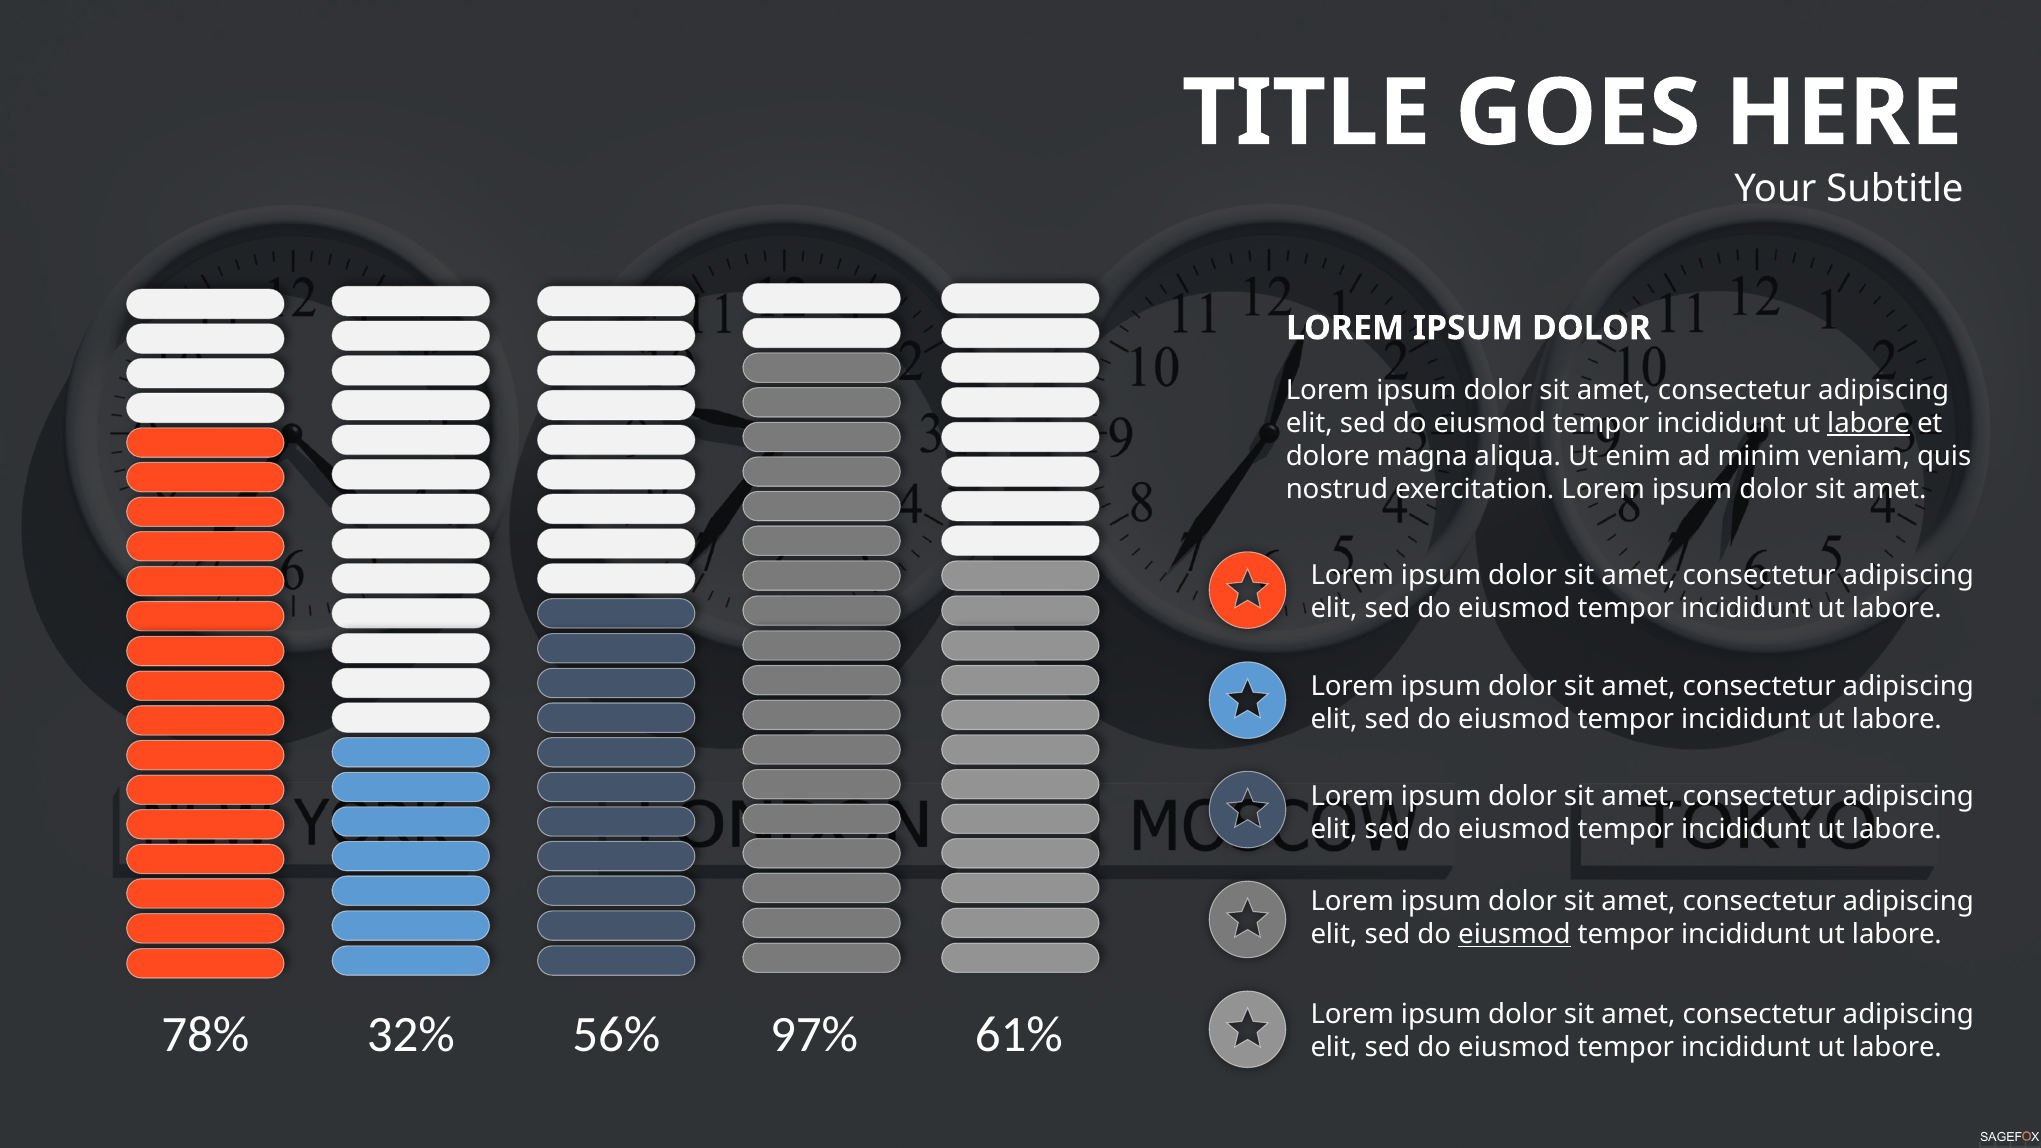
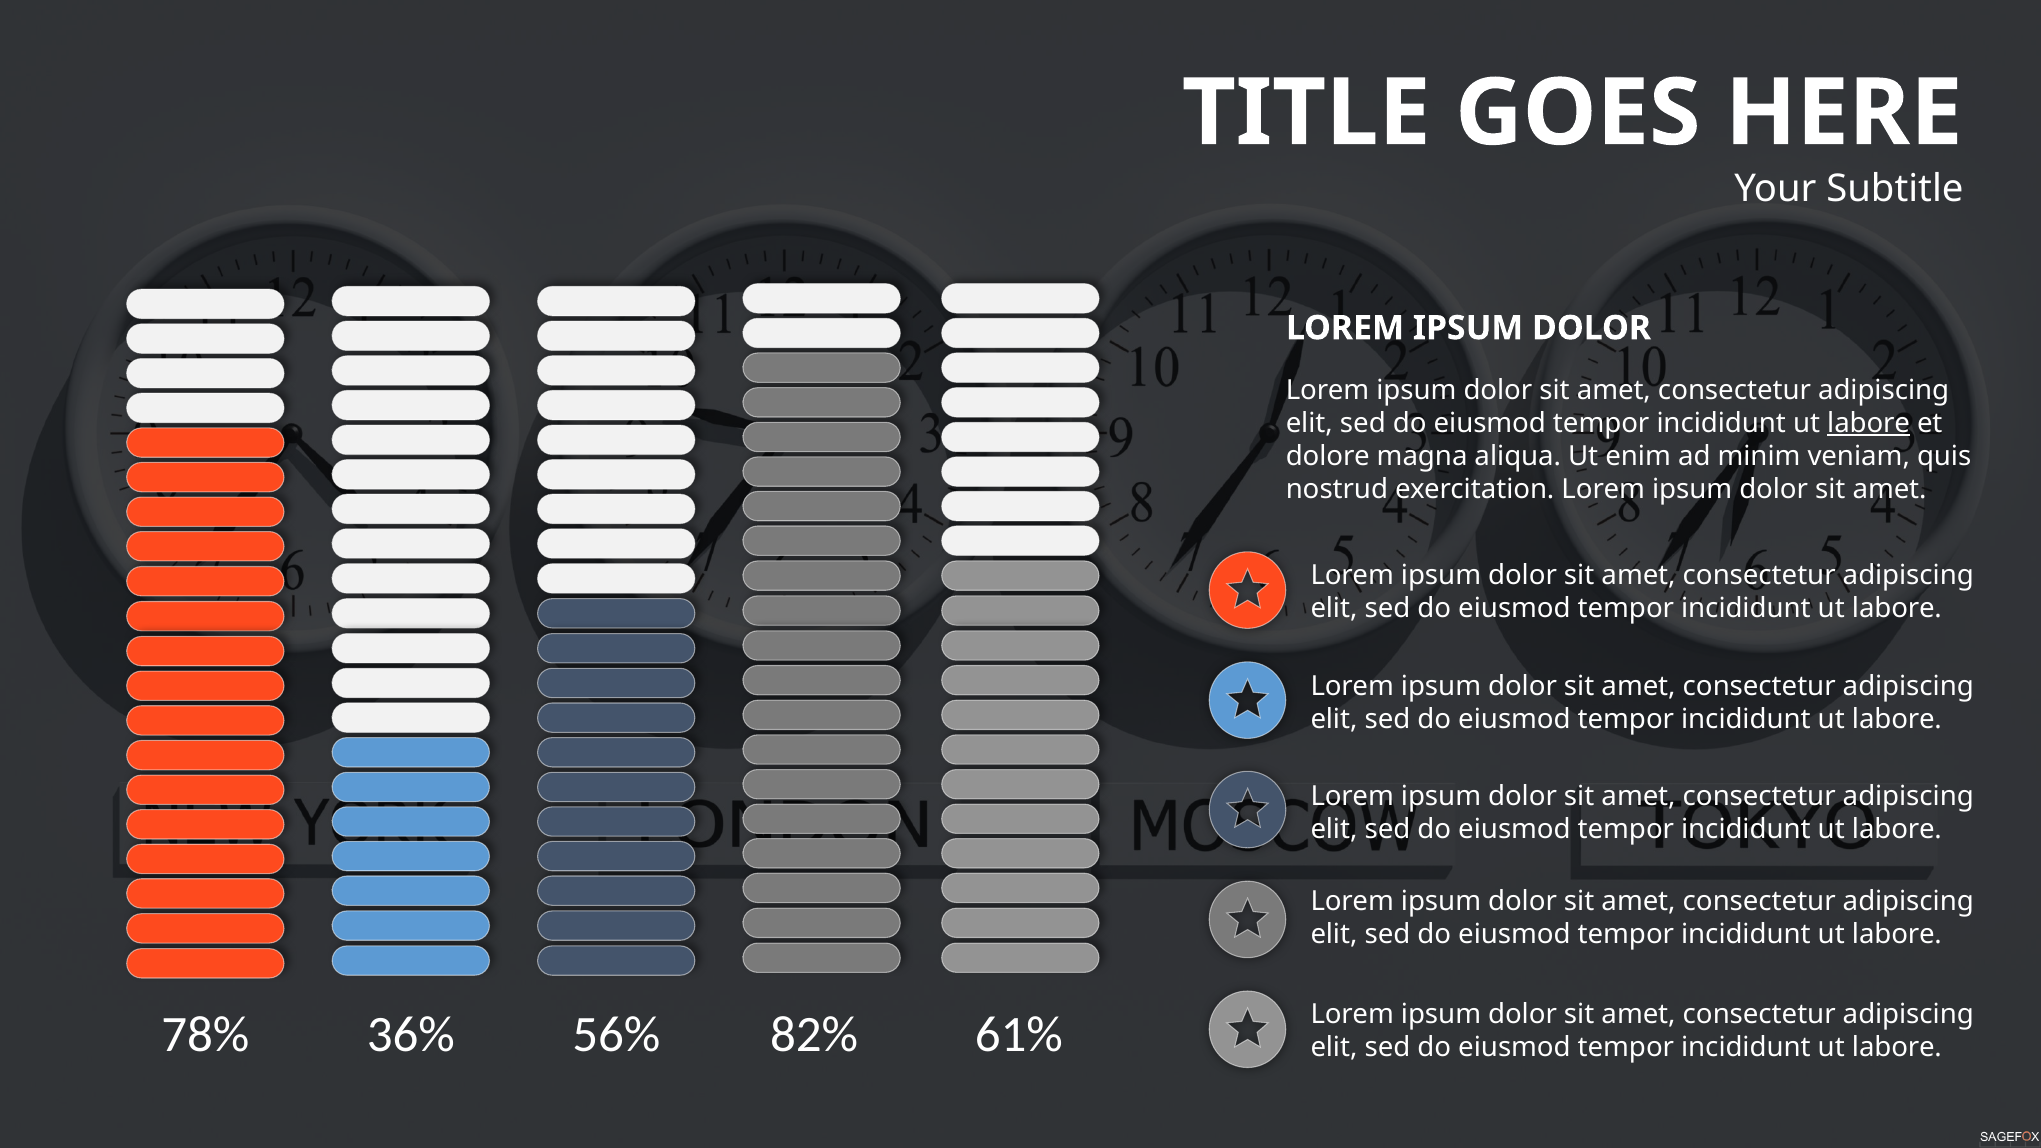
eiusmod at (1514, 935) underline: present -> none
32%: 32% -> 36%
97%: 97% -> 82%
